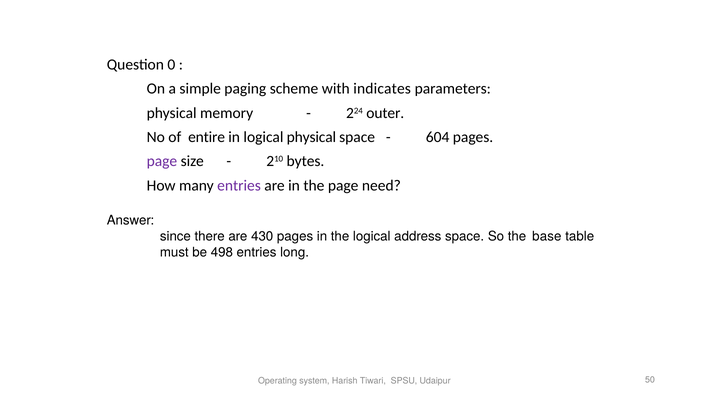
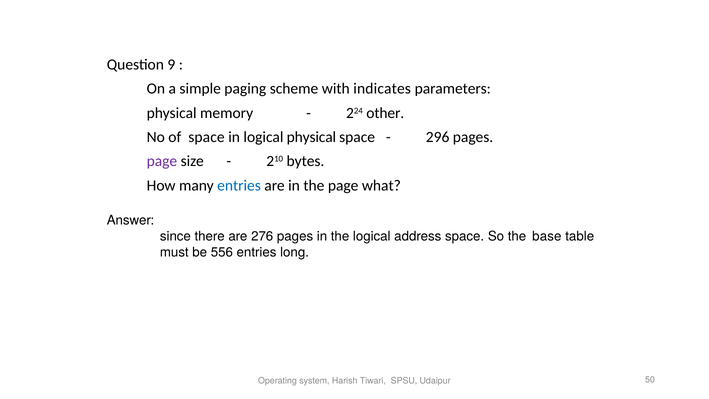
0: 0 -> 9
outer: outer -> other
of entire: entire -> space
604: 604 -> 296
entries at (239, 185) colour: purple -> blue
need: need -> what
430: 430 -> 276
498: 498 -> 556
